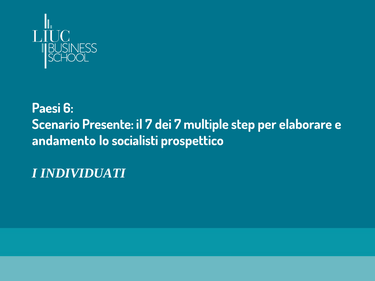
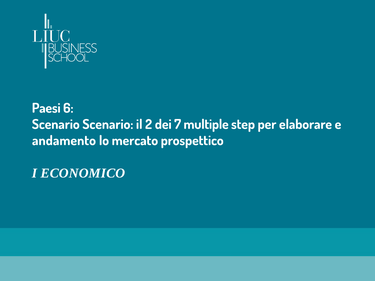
Scenario Presente: Presente -> Scenario
il 7: 7 -> 2
socialisti: socialisti -> mercato
INDIVIDUATI: INDIVIDUATI -> ECONOMICO
